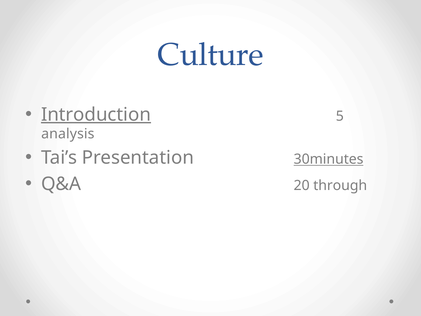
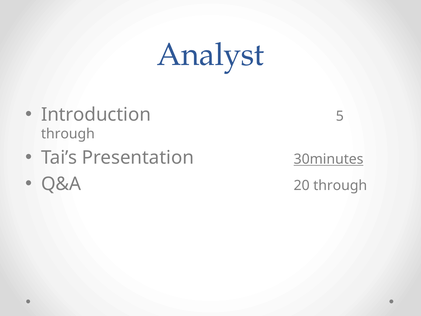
Culture: Culture -> Analyst
Introduction underline: present -> none
analysis at (68, 134): analysis -> through
